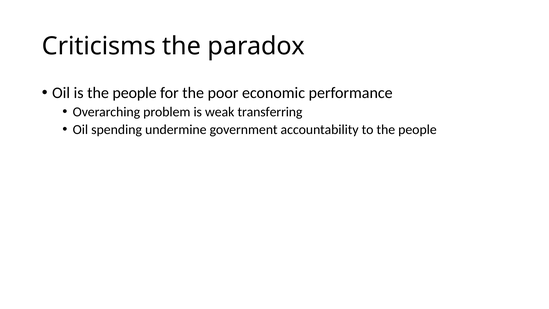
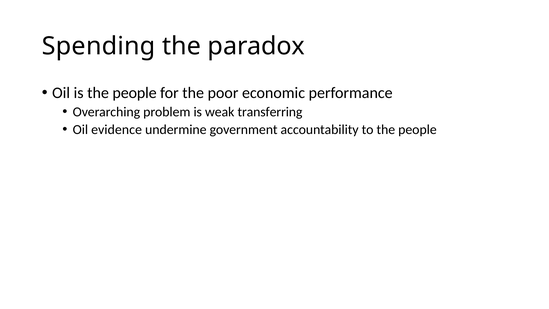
Criticisms: Criticisms -> Spending
spending: spending -> evidence
